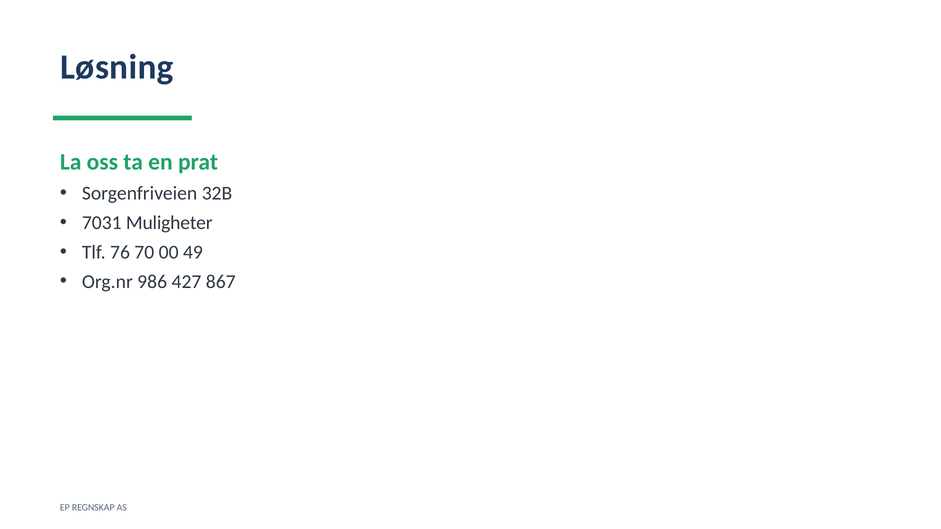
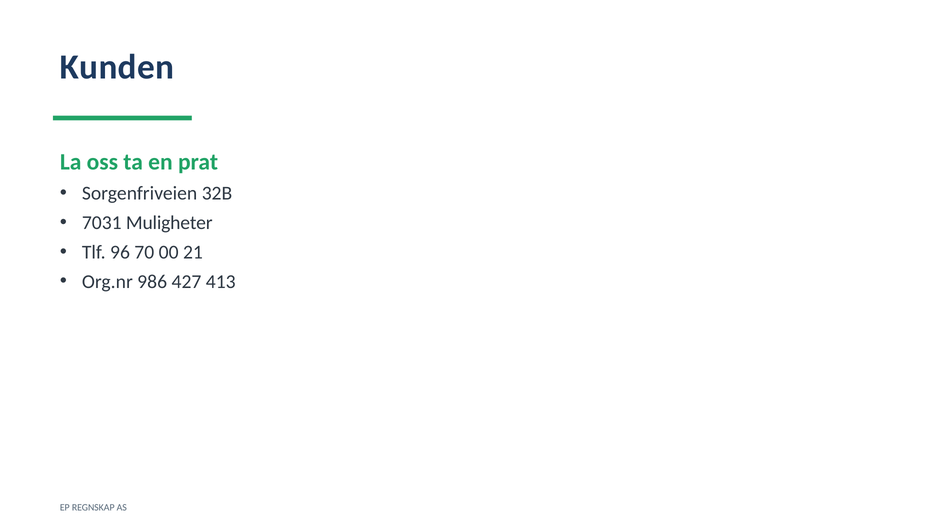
Løsning: Løsning -> Kunden
76: 76 -> 96
49: 49 -> 21
867: 867 -> 413
